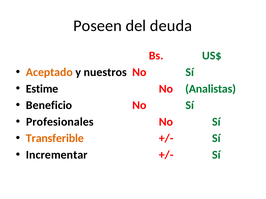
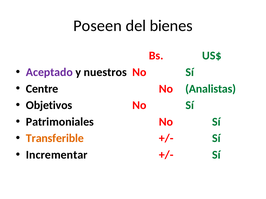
deuda: deuda -> bienes
Aceptado colour: orange -> purple
Estime: Estime -> Centre
Beneficio: Beneficio -> Objetivos
Profesionales: Profesionales -> Patrimoniales
